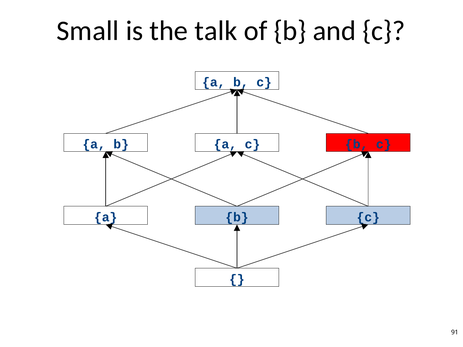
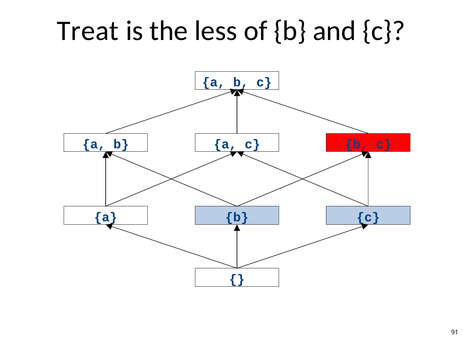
Small: Small -> Treat
talk: talk -> less
